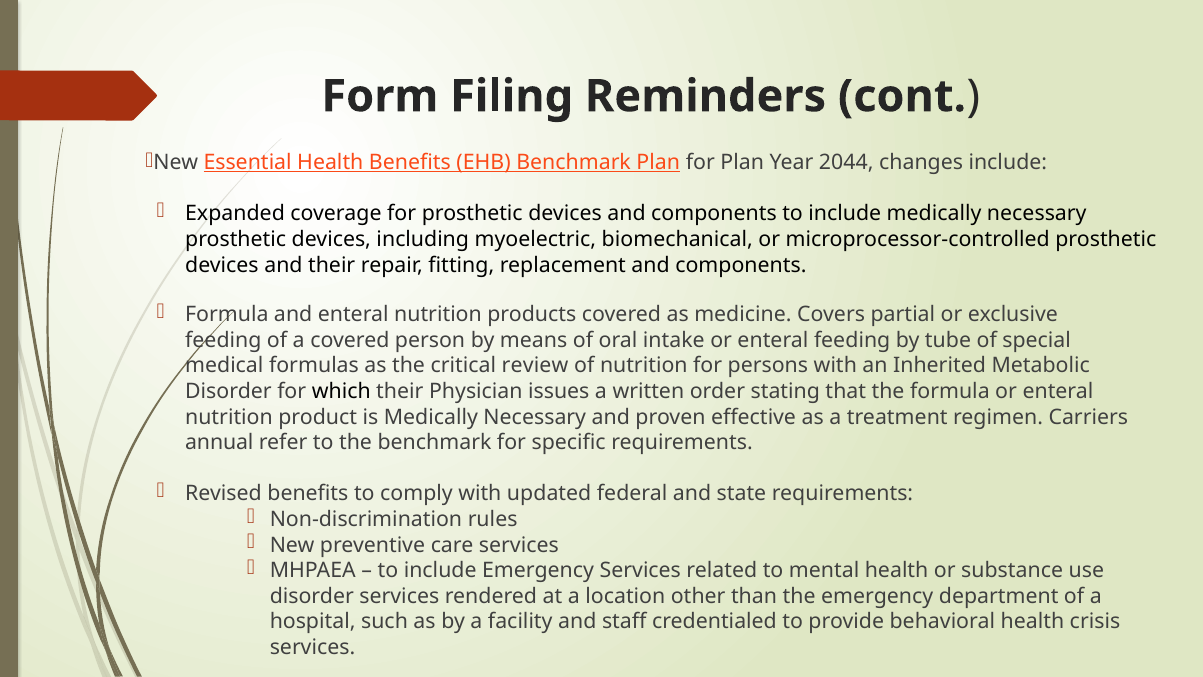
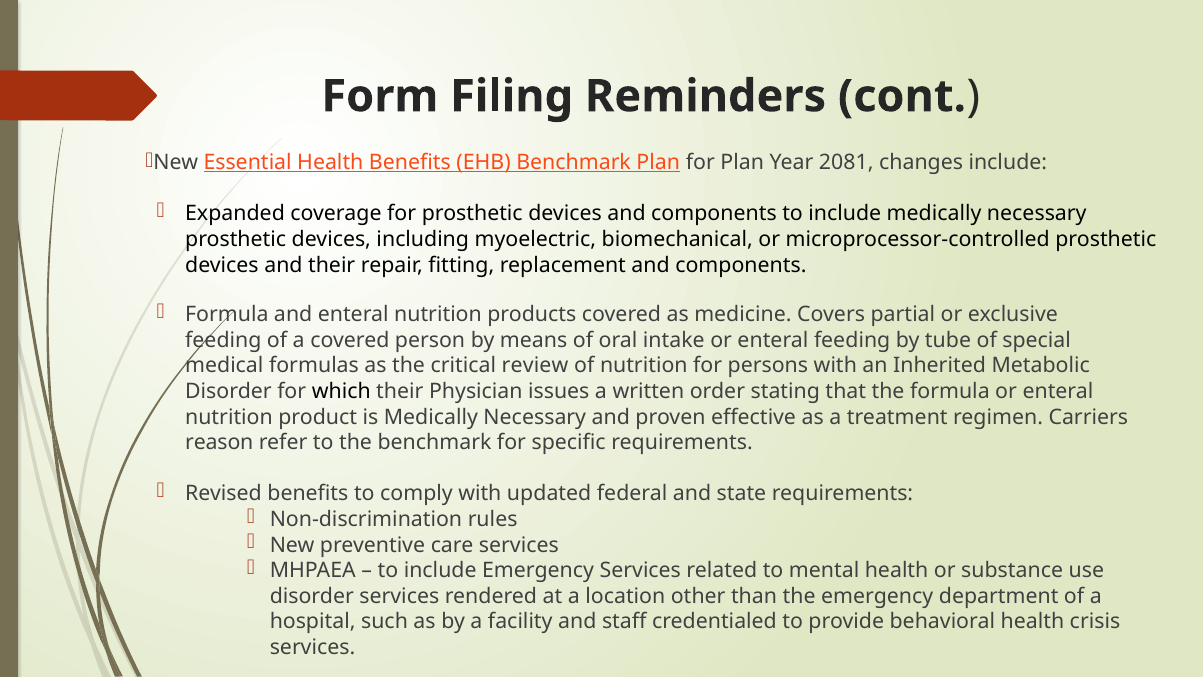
2044: 2044 -> 2081
annual: annual -> reason
